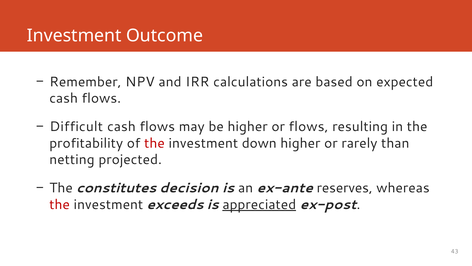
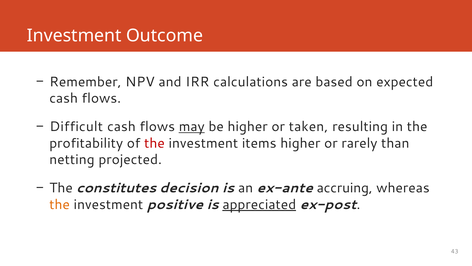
may underline: none -> present
or flows: flows -> taken
down: down -> items
reserves: reserves -> accruing
the at (60, 204) colour: red -> orange
exceeds: exceeds -> positive
